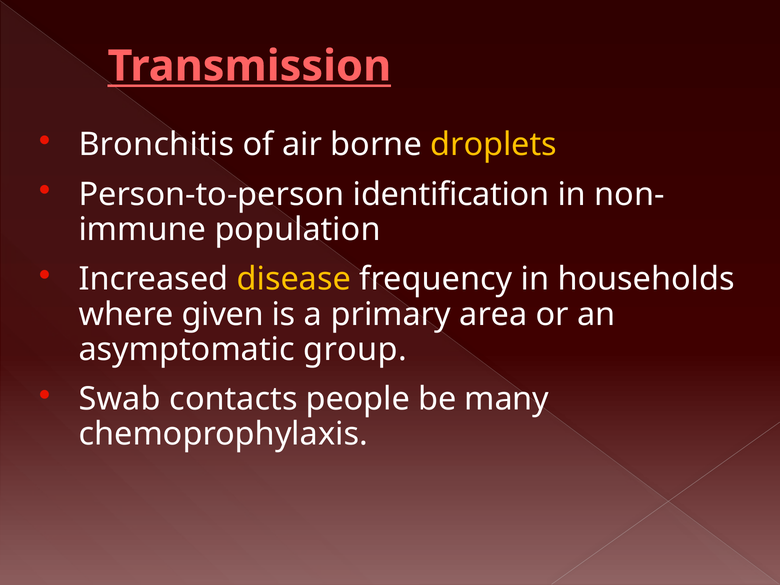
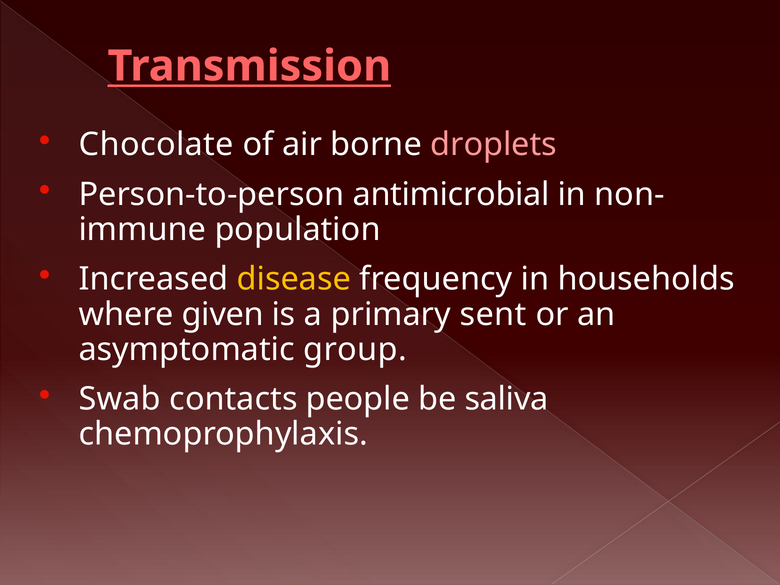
Bronchitis: Bronchitis -> Chocolate
droplets colour: yellow -> pink
identification: identification -> antimicrobial
area: area -> sent
many: many -> saliva
